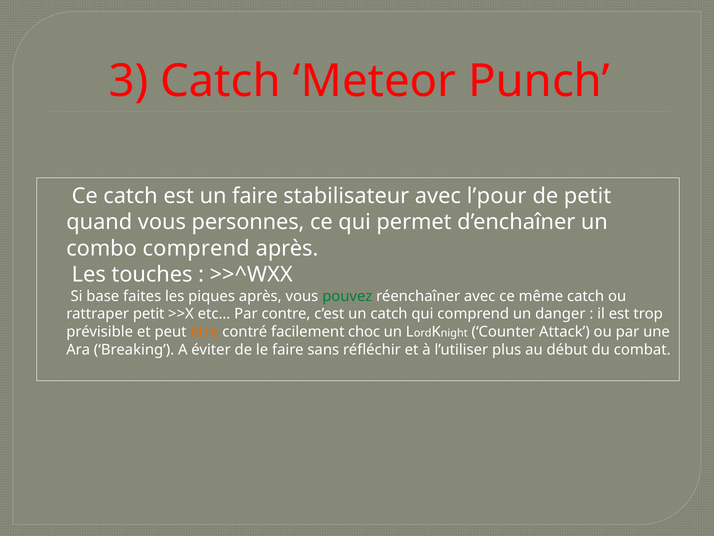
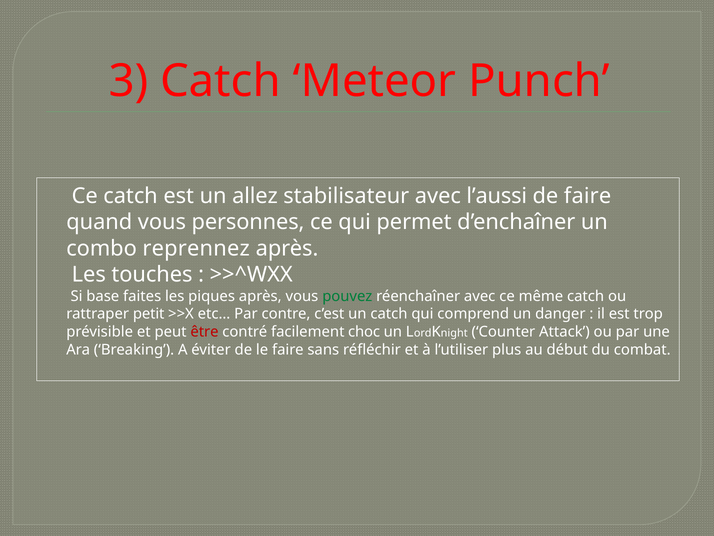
un faire: faire -> allez
l’pour: l’pour -> l’aussi
de petit: petit -> faire
combo comprend: comprend -> reprennez
être colour: orange -> red
